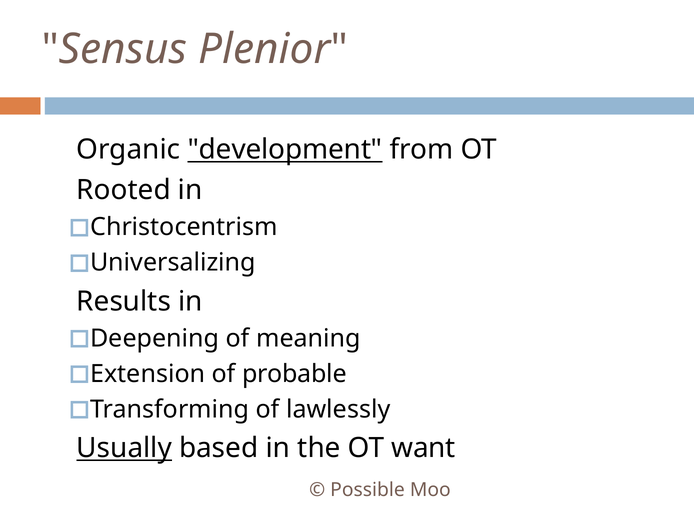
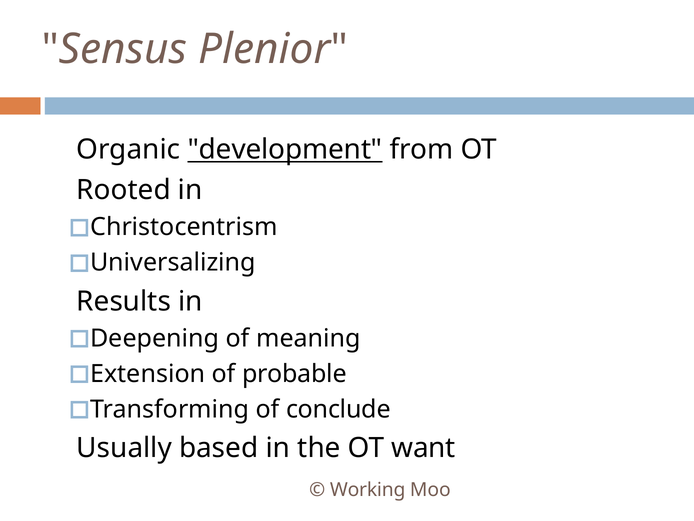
lawlessly: lawlessly -> conclude
Usually underline: present -> none
Possible: Possible -> Working
